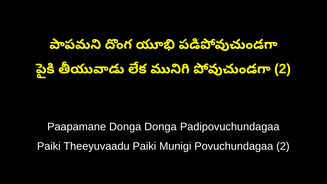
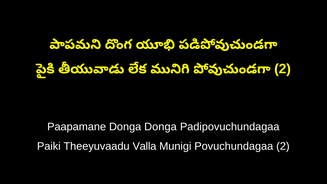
Theeyuvaadu Paiki: Paiki -> Valla
